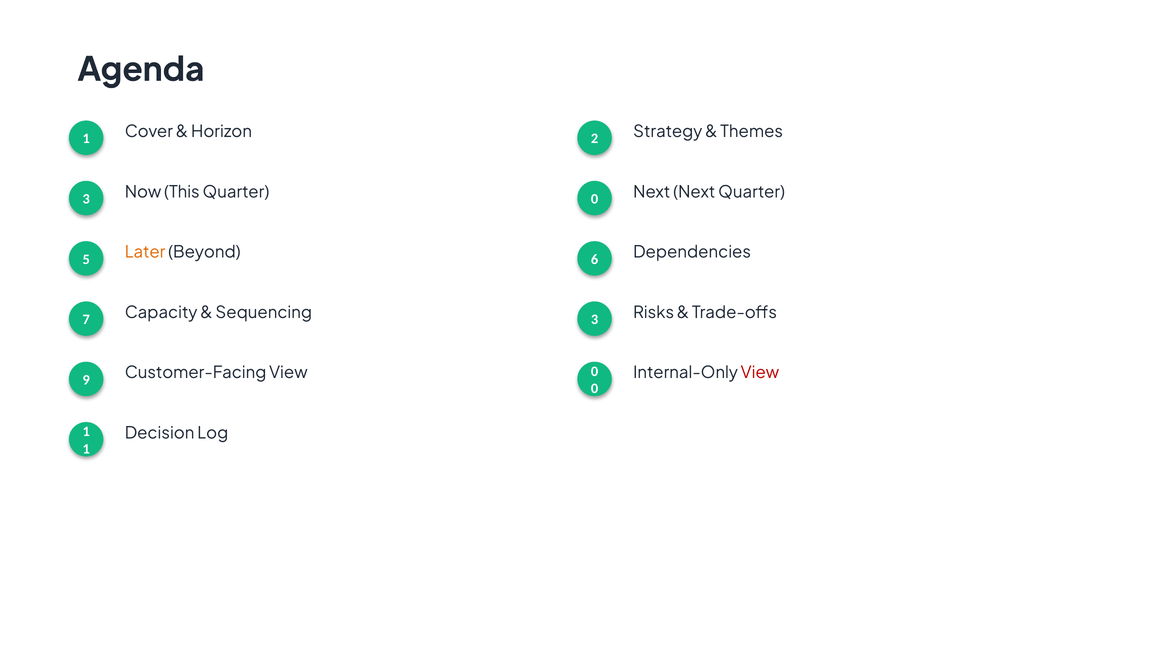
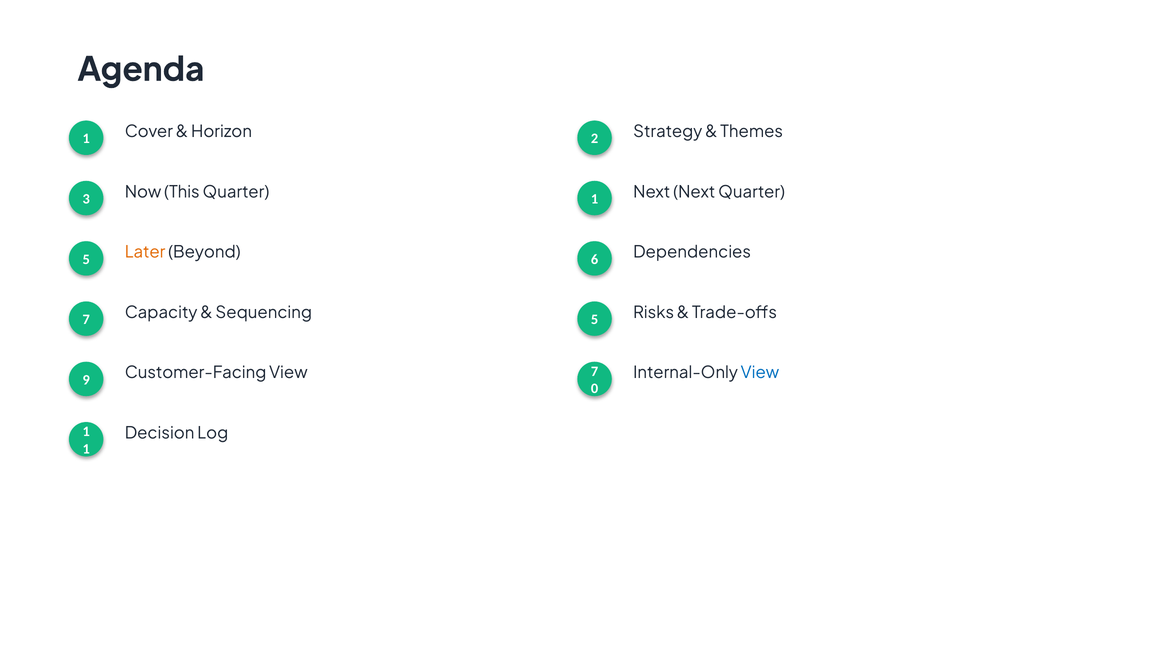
Quarter 0: 0 -> 1
Sequencing 3: 3 -> 5
View at (760, 373) colour: red -> blue
View 0: 0 -> 7
